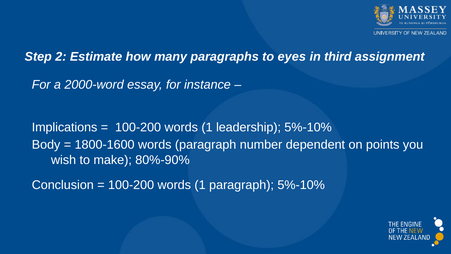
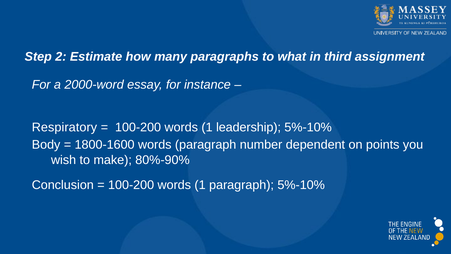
eyes: eyes -> what
Implications: Implications -> Respiratory
